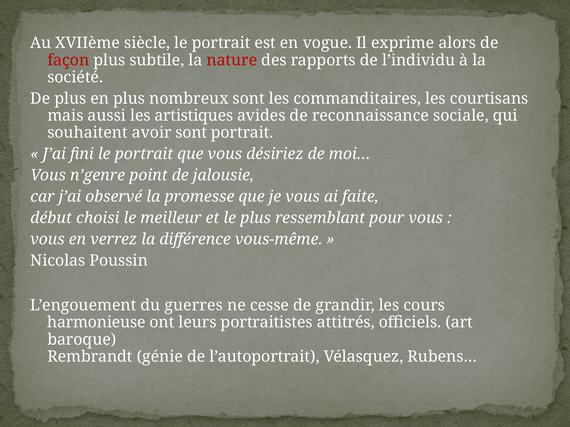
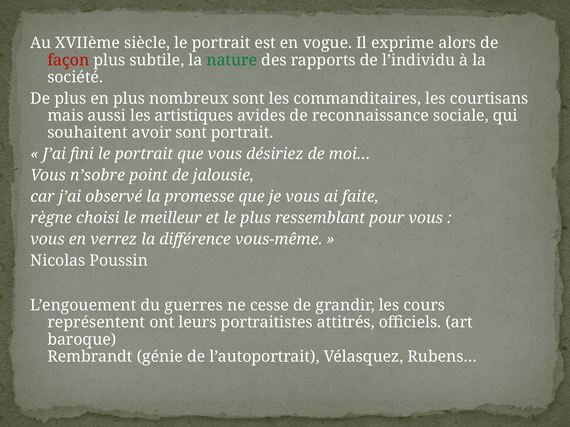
nature colour: red -> green
n’genre: n’genre -> n’sobre
début: début -> règne
harmonieuse: harmonieuse -> représentent
